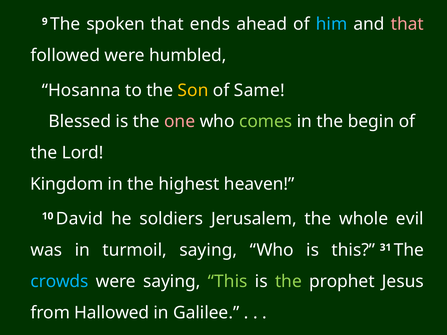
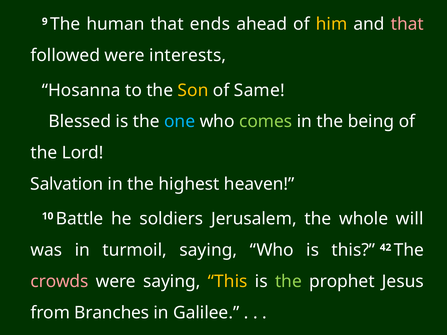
spoken: spoken -> human
him colour: light blue -> yellow
humbled: humbled -> interests
one colour: pink -> light blue
begin: begin -> being
Kingdom: Kingdom -> Salvation
David: David -> Battle
evil: evil -> will
31: 31 -> 42
crowds colour: light blue -> pink
This at (228, 282) colour: light green -> yellow
Hallowed: Hallowed -> Branches
